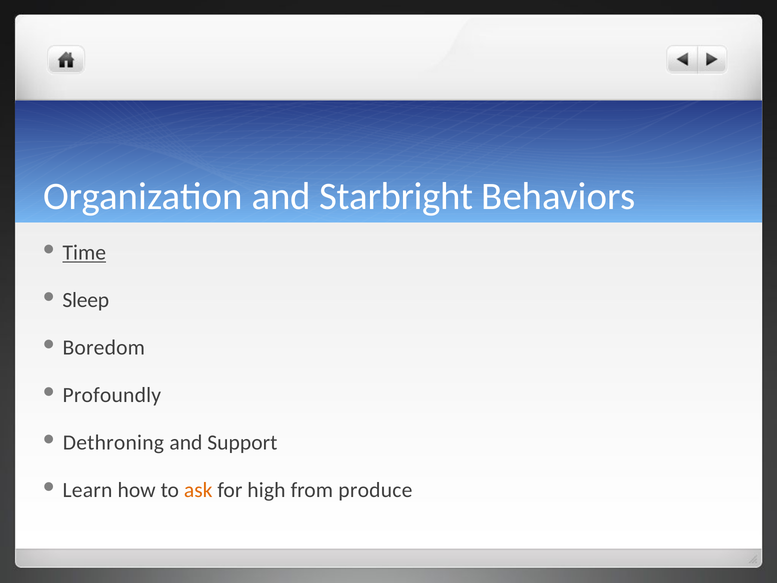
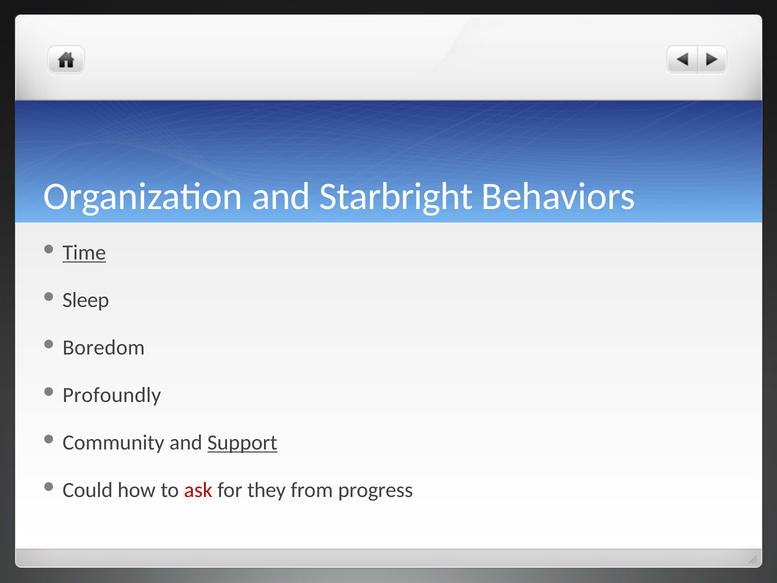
Dethroning: Dethroning -> Community
Support underline: none -> present
Learn: Learn -> Could
ask colour: orange -> red
high: high -> they
produce: produce -> progress
